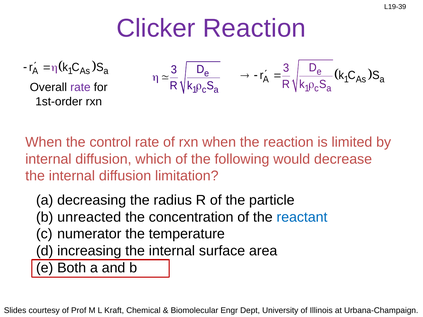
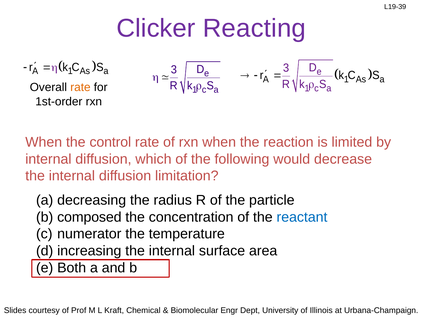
Clicker Reaction: Reaction -> Reacting
rate at (80, 87) colour: purple -> orange
unreacted: unreacted -> composed
